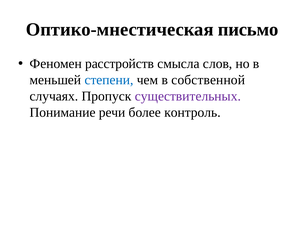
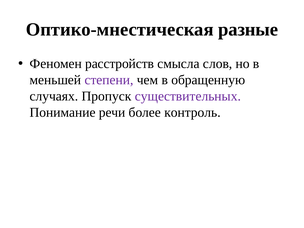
письмо: письмо -> разные
степени colour: blue -> purple
собственной: собственной -> обращенную
